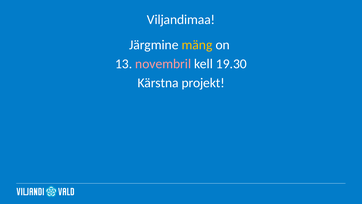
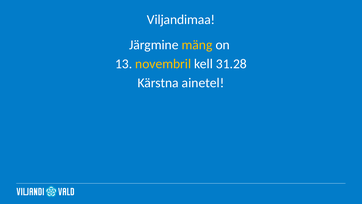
novembril colour: pink -> yellow
19.30: 19.30 -> 31.28
projekt: projekt -> ainetel
